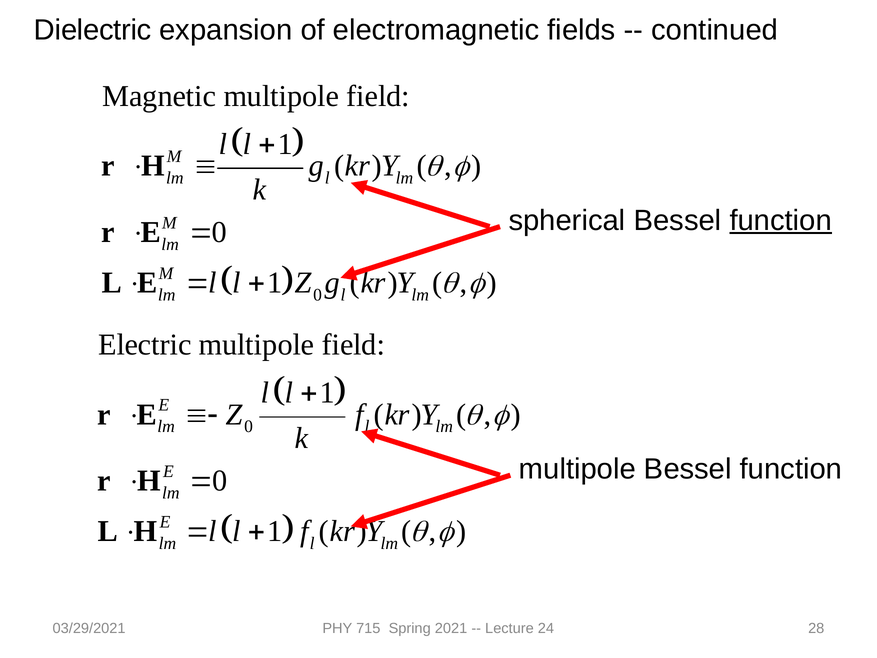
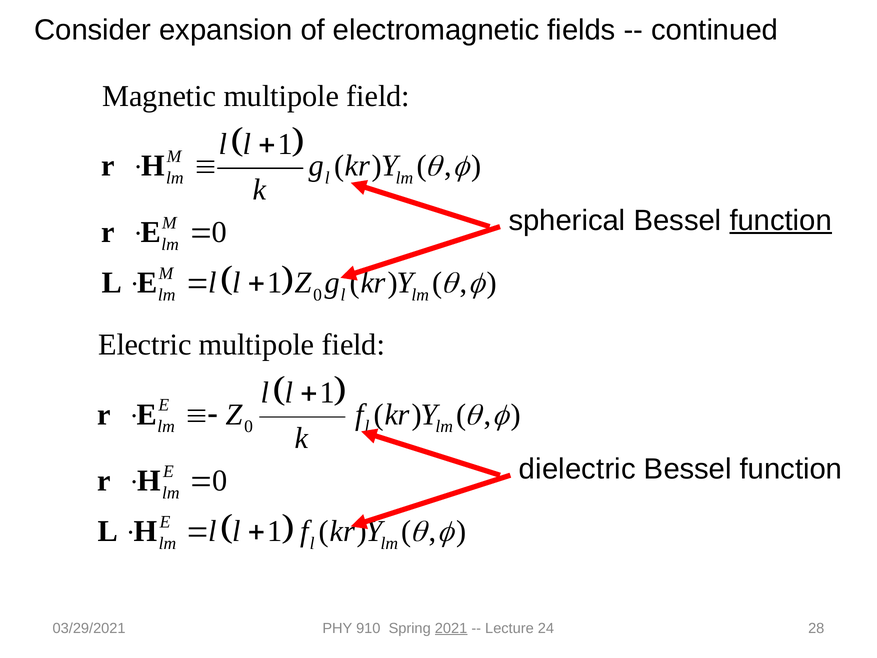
Dielectric: Dielectric -> Consider
multipole at (577, 469): multipole -> dielectric
715: 715 -> 910
2021 underline: none -> present
